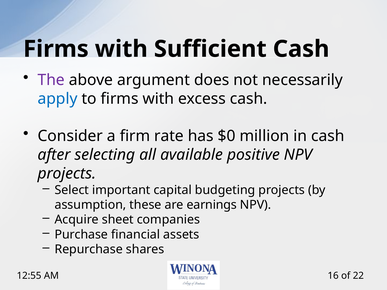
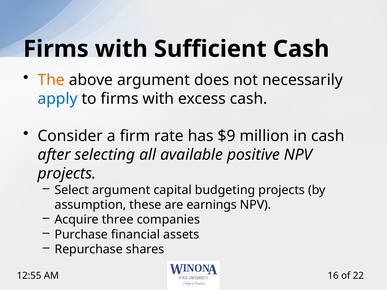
The colour: purple -> orange
$0: $0 -> $9
Select important: important -> argument
sheet: sheet -> three
